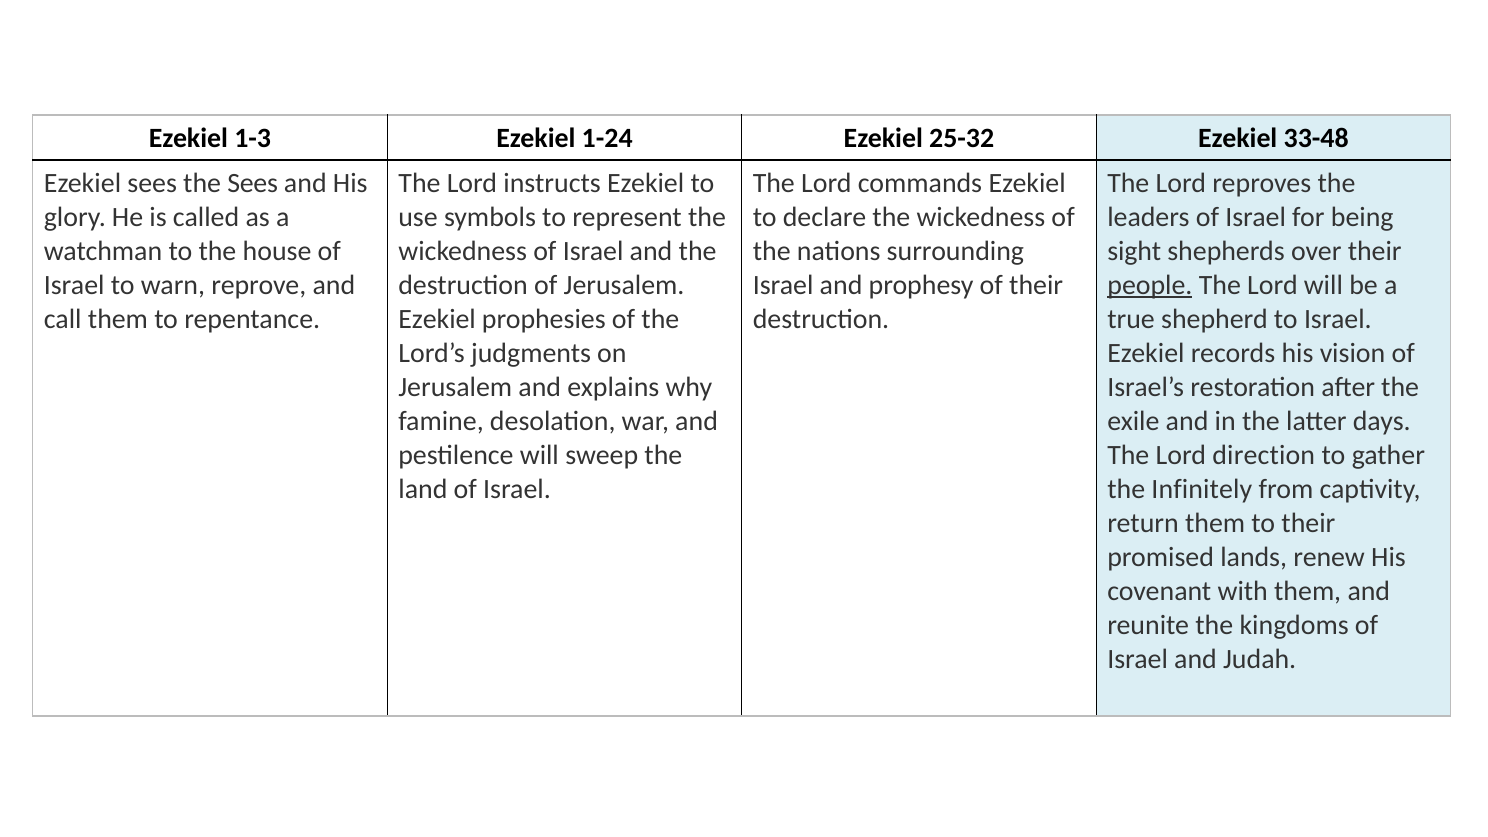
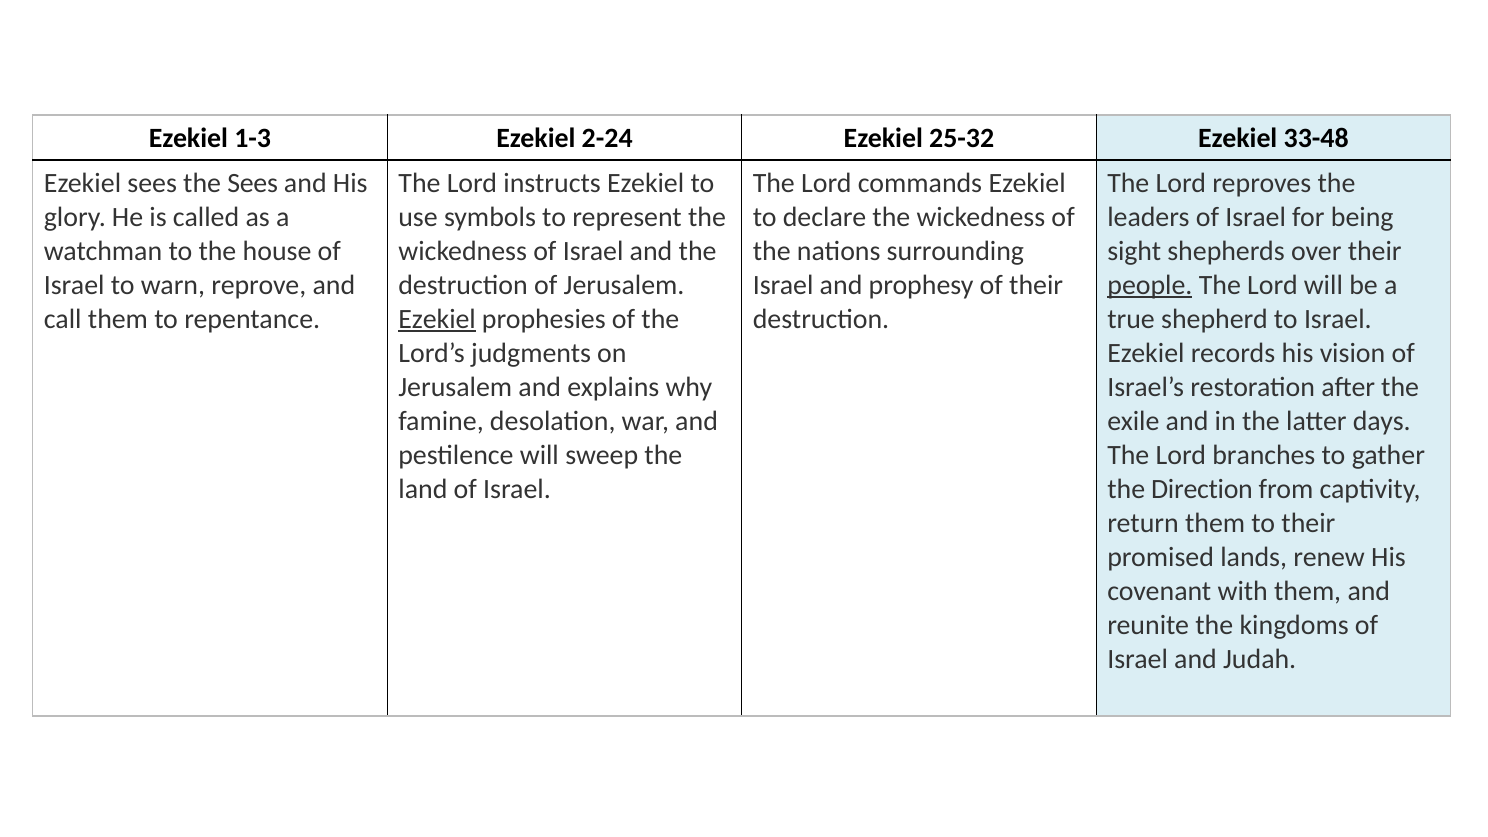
1-24: 1-24 -> 2-24
Ezekiel at (437, 319) underline: none -> present
direction: direction -> branches
Infinitely: Infinitely -> Direction
